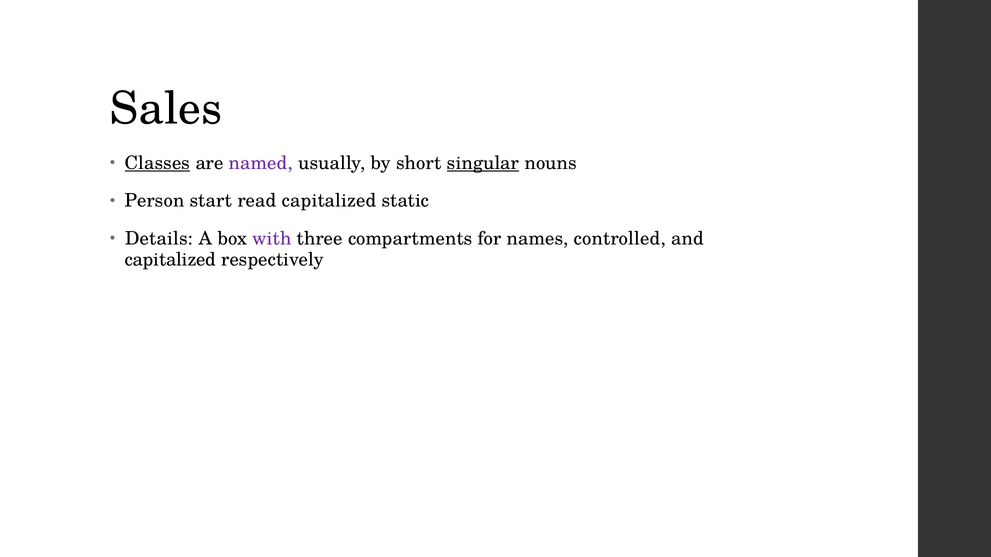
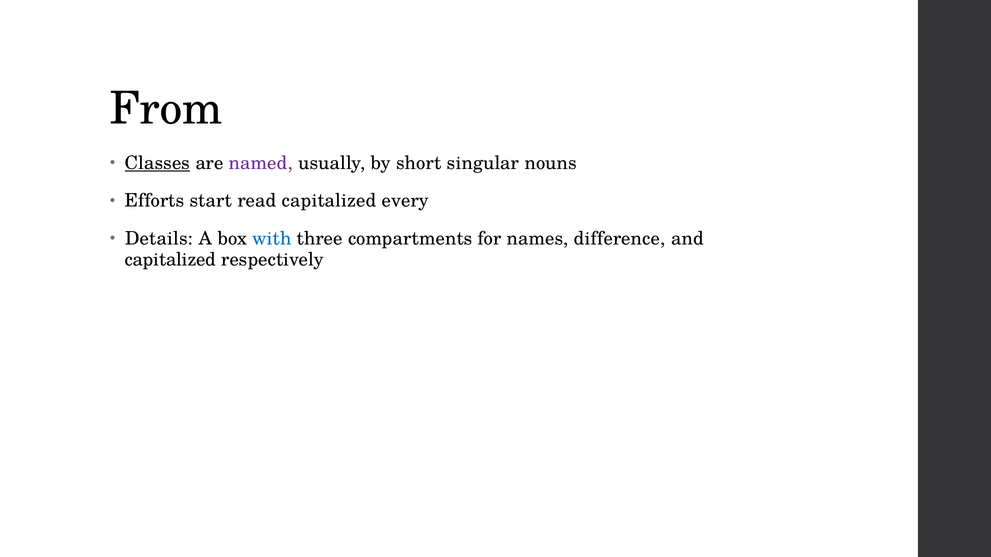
Sales: Sales -> From
singular underline: present -> none
Person: Person -> Efforts
static: static -> every
with colour: purple -> blue
controlled: controlled -> difference
